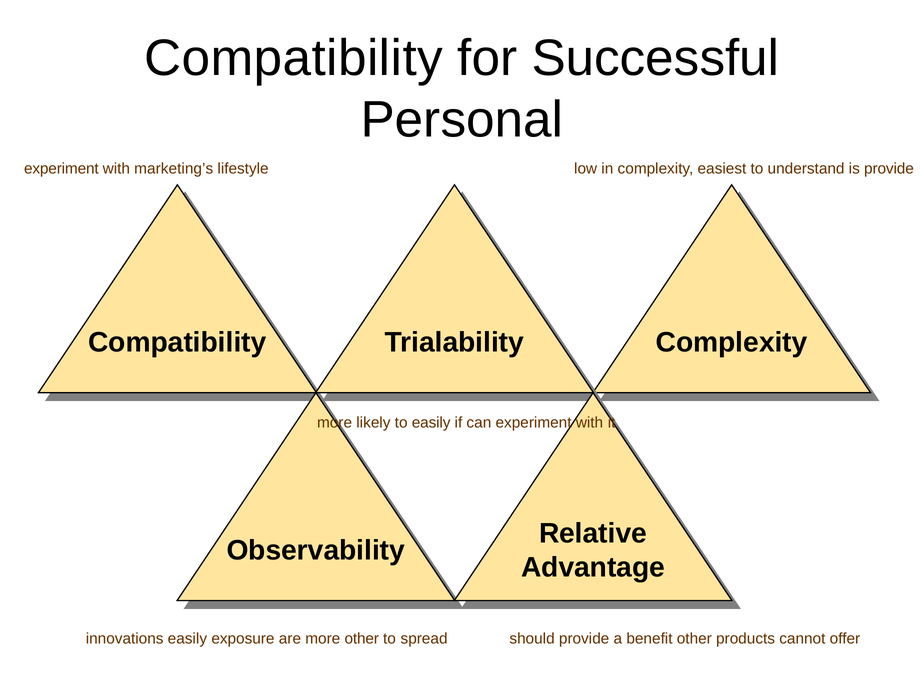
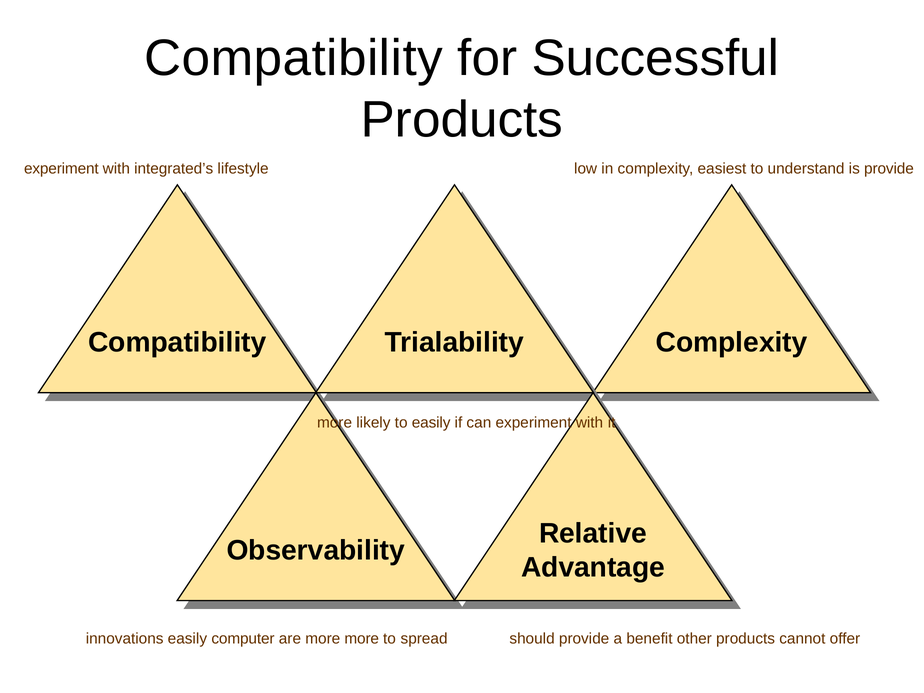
Personal at (462, 120): Personal -> Products
marketing’s: marketing’s -> integrated’s
exposure: exposure -> computer
more other: other -> more
